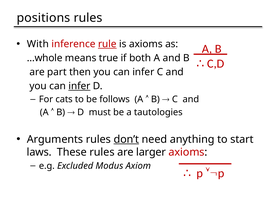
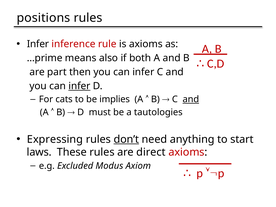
With at (38, 44): With -> Infer
rule underline: present -> none
...whole: ...whole -> ...prime
true: true -> also
follows: follows -> implies
and at (191, 99) underline: none -> present
Arguments: Arguments -> Expressing
larger: larger -> direct
